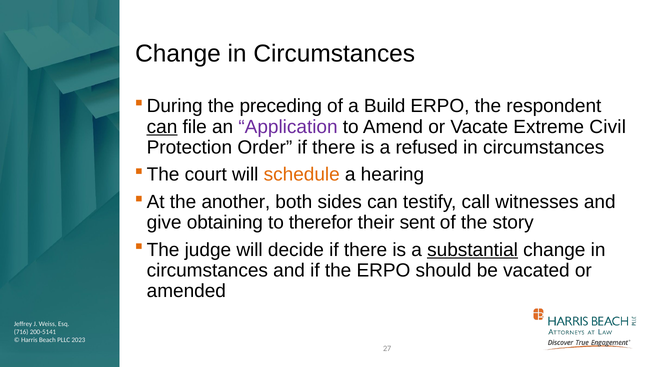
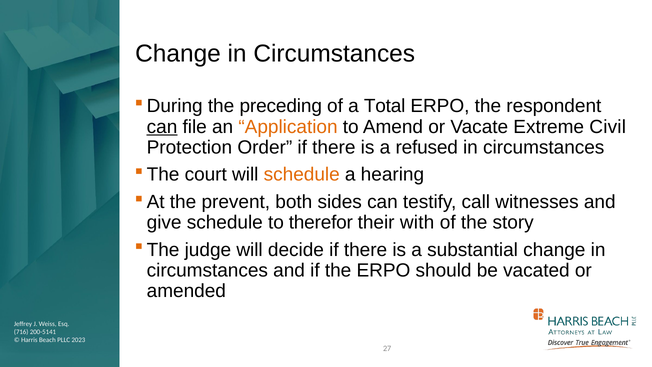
Build: Build -> Total
Application colour: purple -> orange
another: another -> prevent
give obtaining: obtaining -> schedule
sent: sent -> with
substantial underline: present -> none
